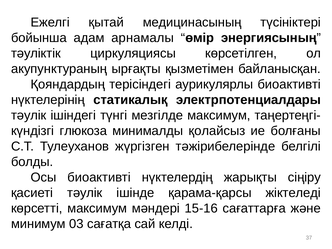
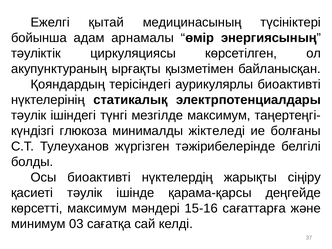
қолайсыз: қолайсыз -> жіктеледі
жіктеледі: жіктеледі -> деңгейде
